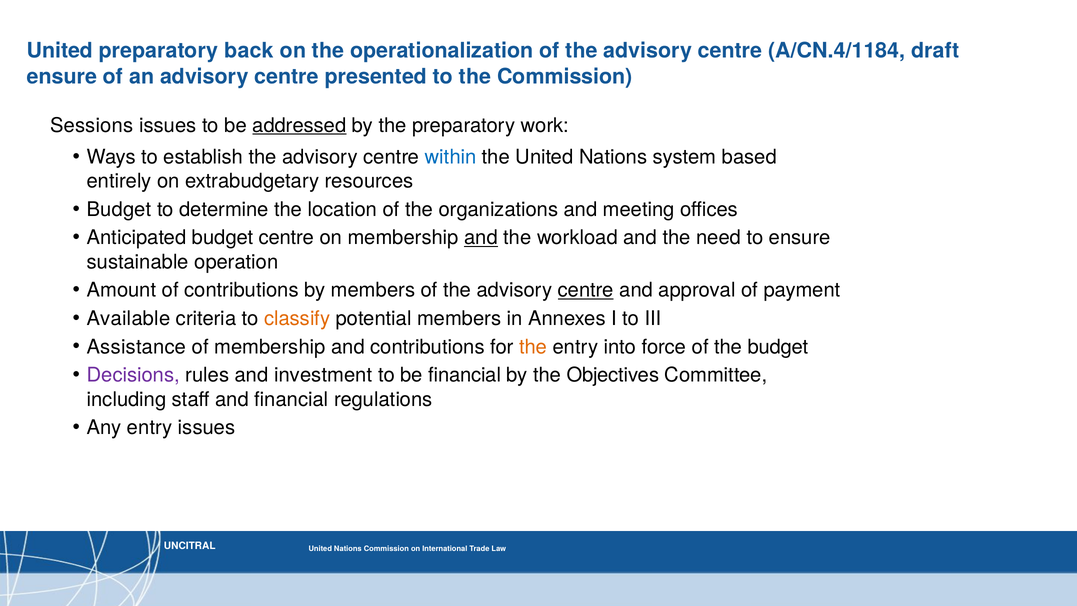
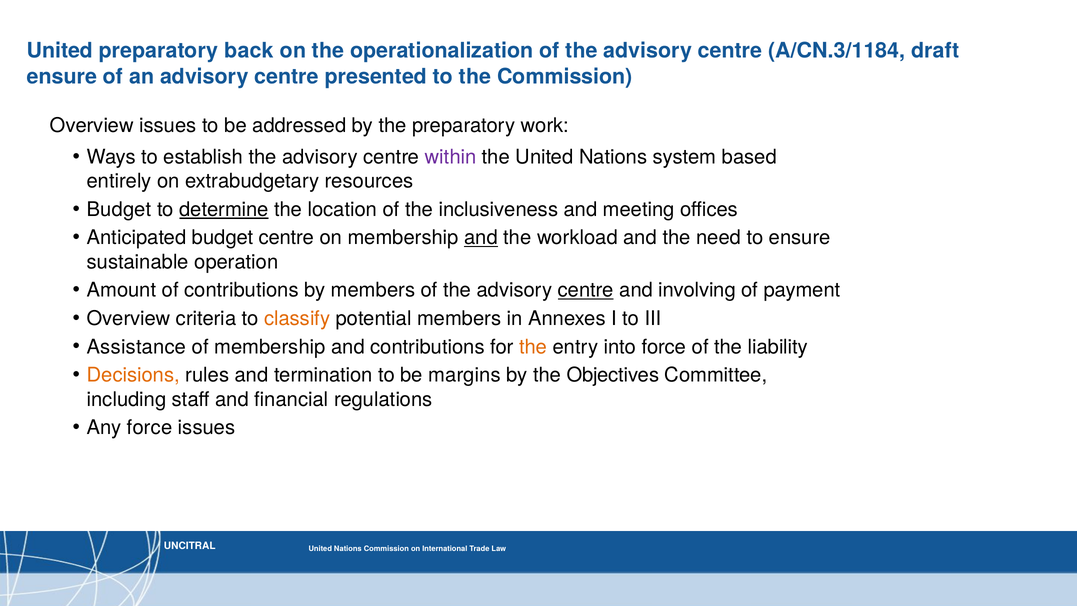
A/CN.4/1184: A/CN.4/1184 -> A/CN.3/1184
Sessions at (92, 125): Sessions -> Overview
addressed underline: present -> none
within colour: blue -> purple
determine underline: none -> present
organizations: organizations -> inclusiveness
approval: approval -> involving
Available at (129, 319): Available -> Overview
the budget: budget -> liability
Decisions colour: purple -> orange
investment: investment -> termination
be financial: financial -> margins
Any entry: entry -> force
